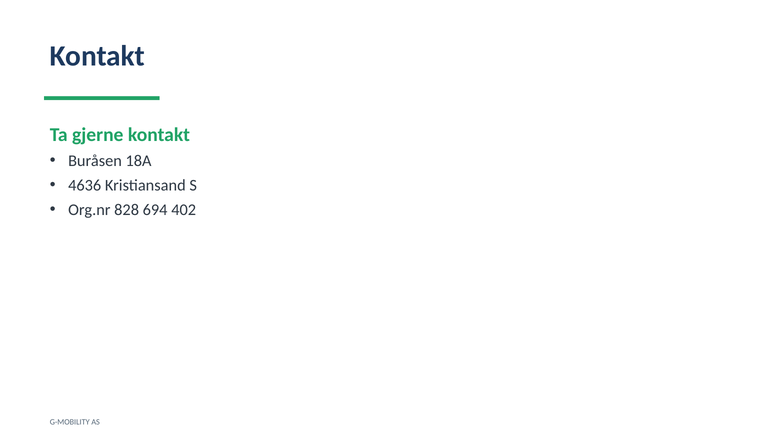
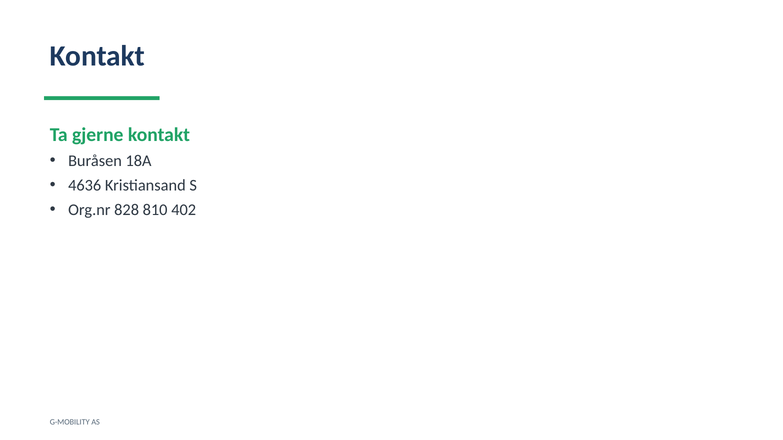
694: 694 -> 810
